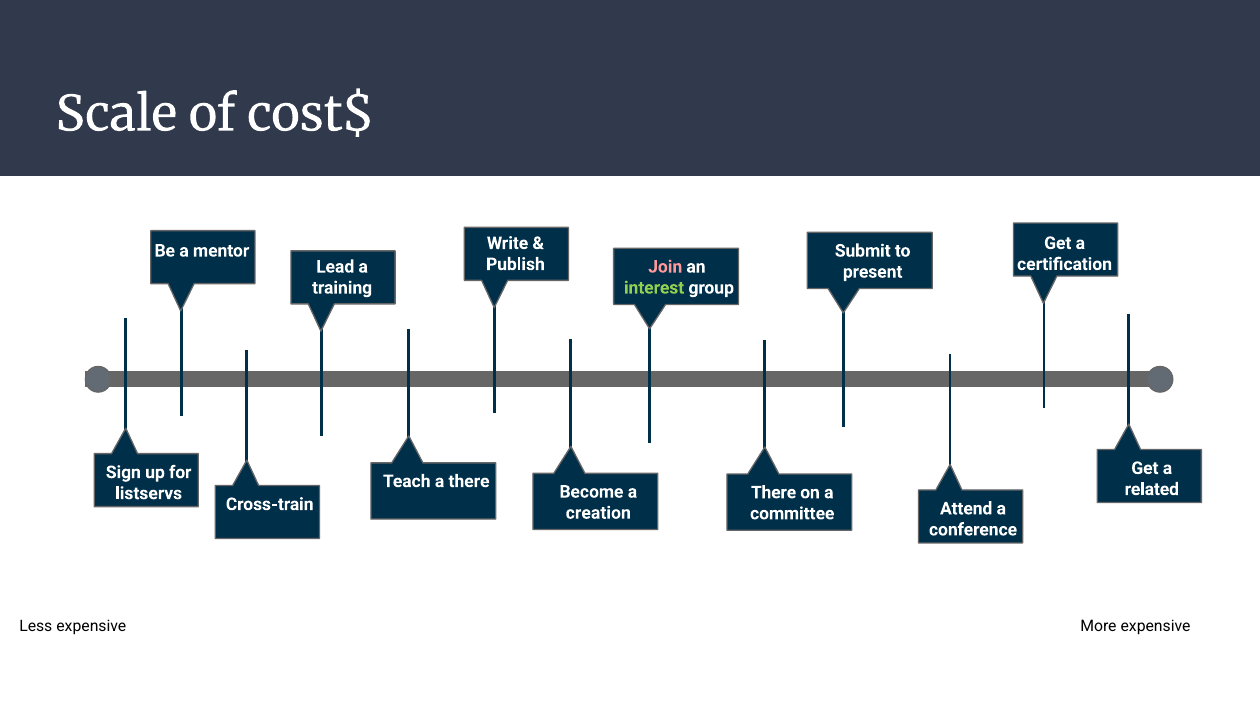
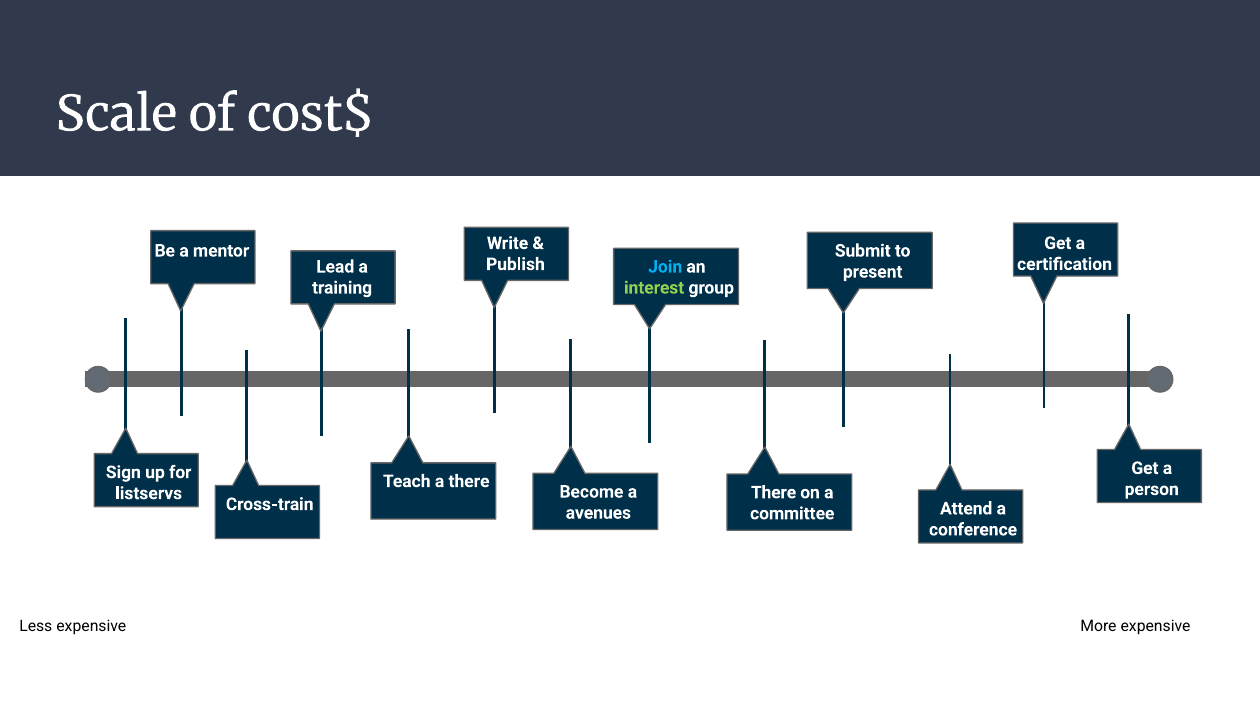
Join colour: pink -> light blue
related: related -> person
creation: creation -> avenues
